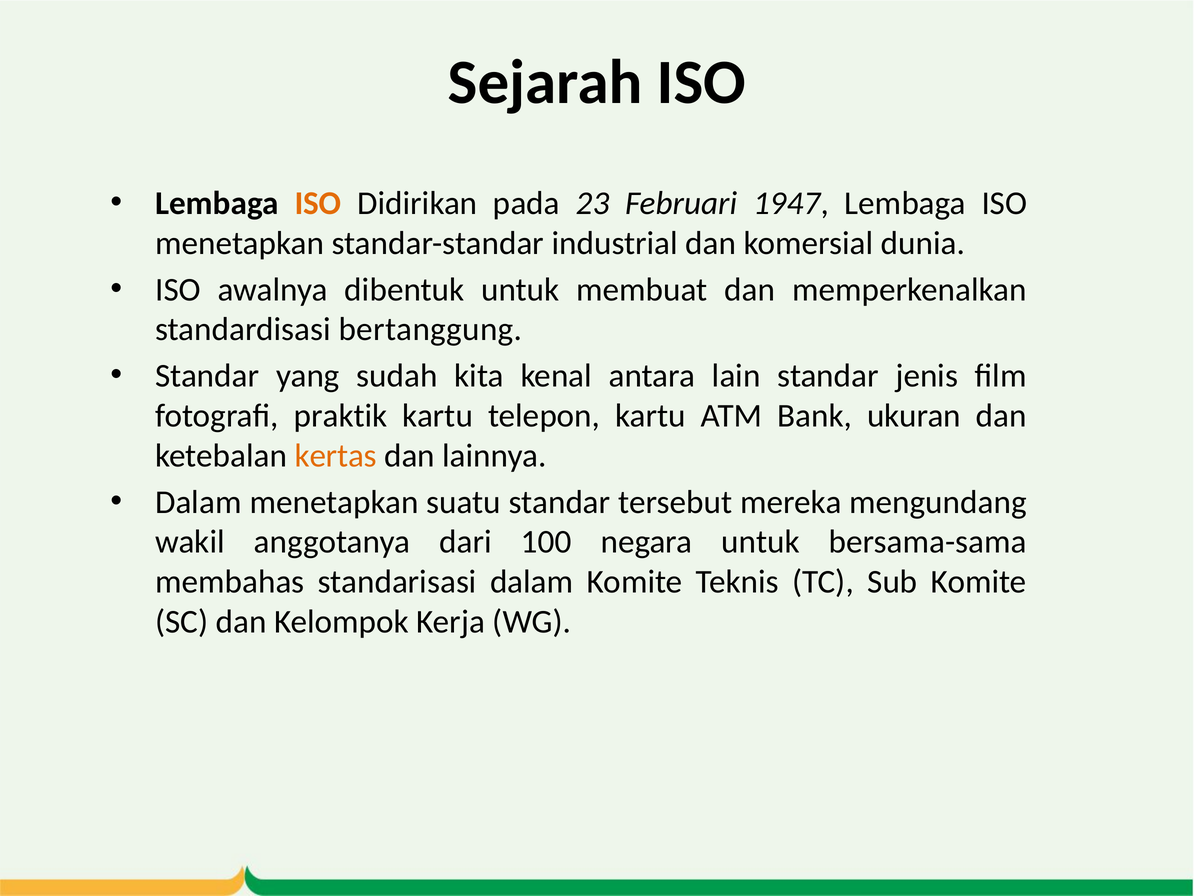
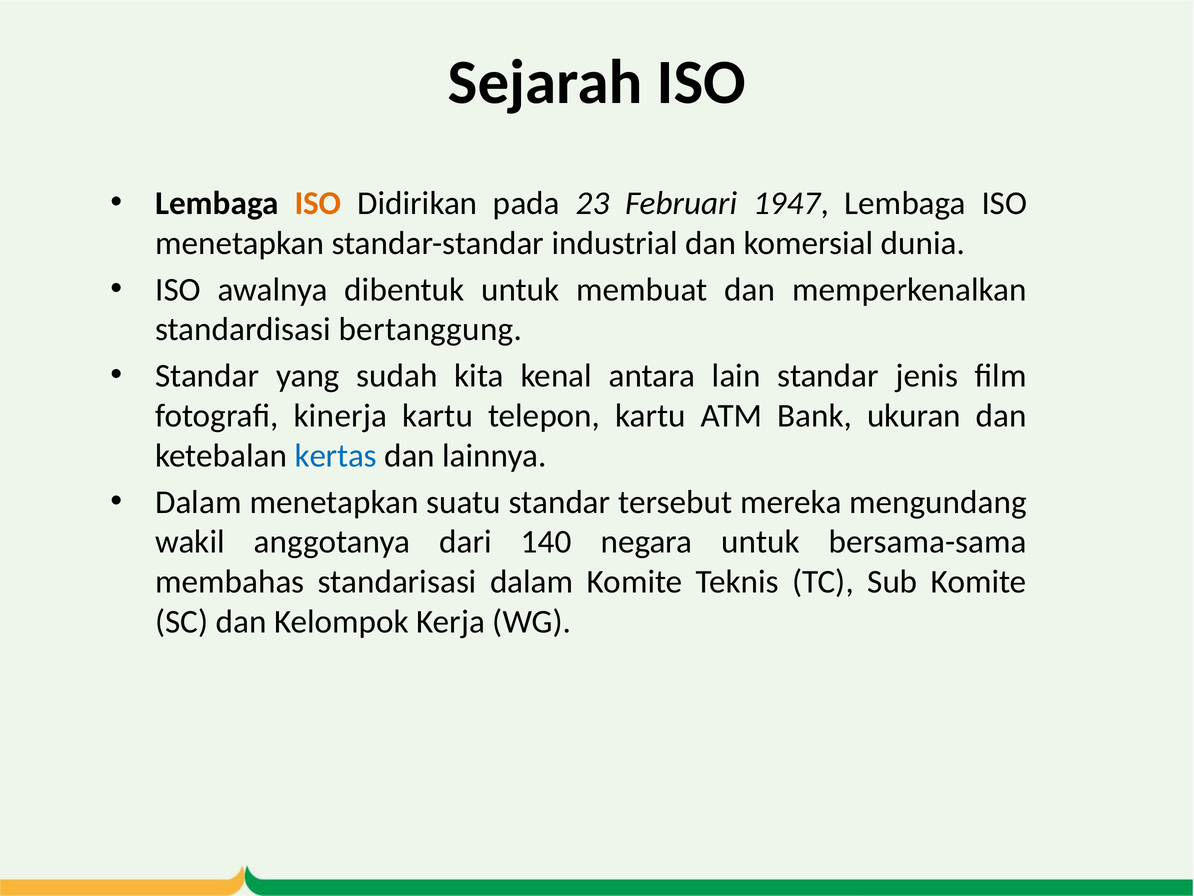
praktik: praktik -> kinerja
kertas colour: orange -> blue
100: 100 -> 140
